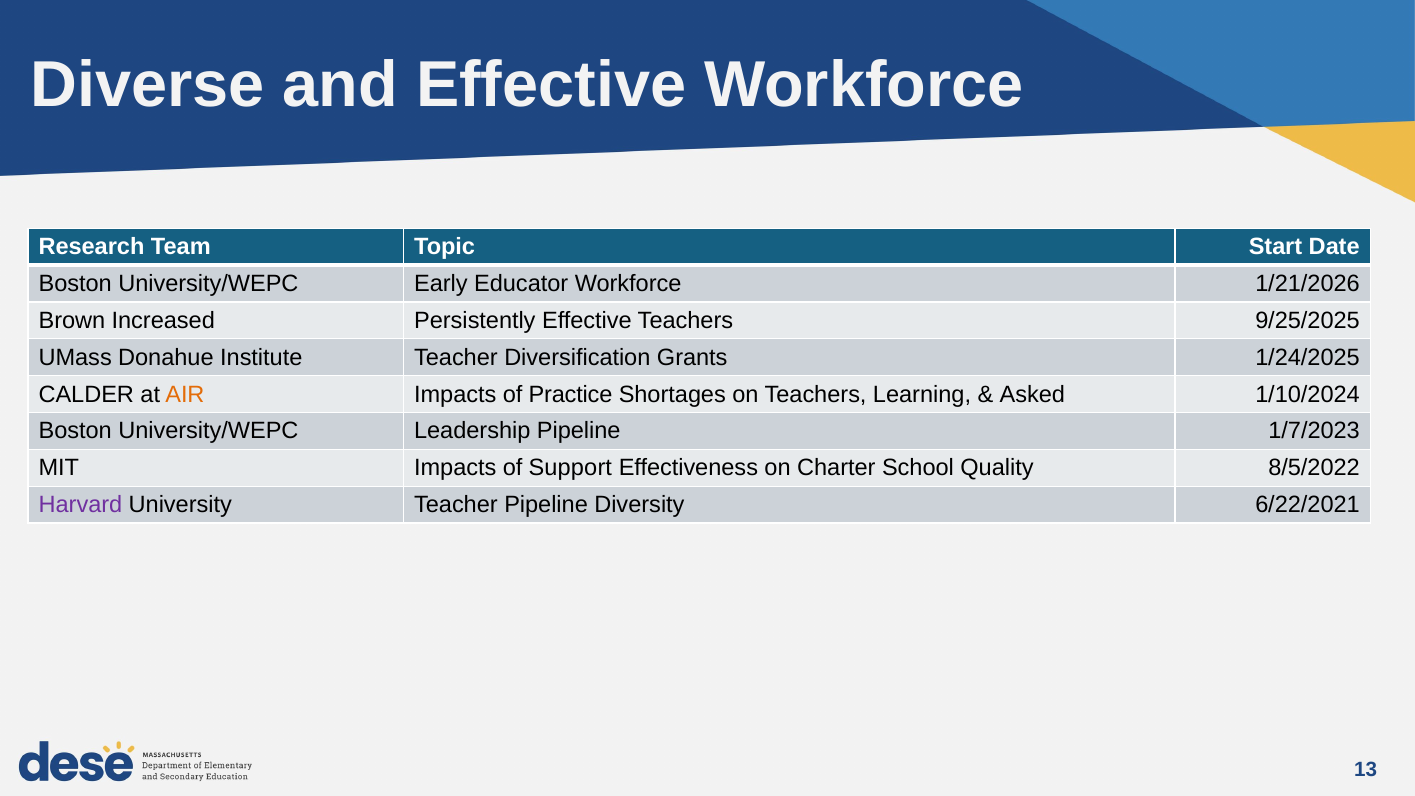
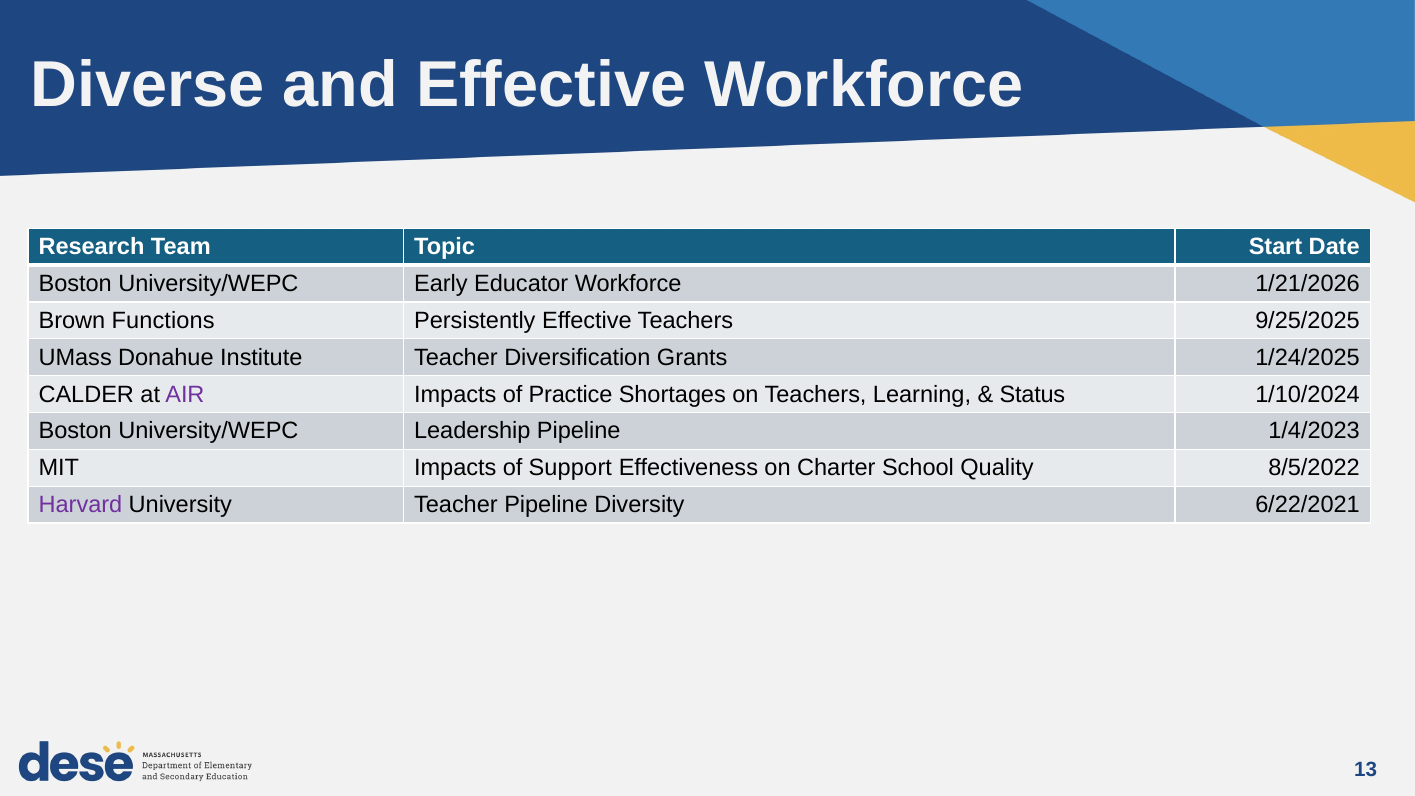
Increased: Increased -> Functions
AIR colour: orange -> purple
Asked: Asked -> Status
1/7/2023: 1/7/2023 -> 1/4/2023
